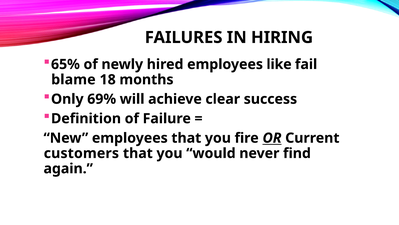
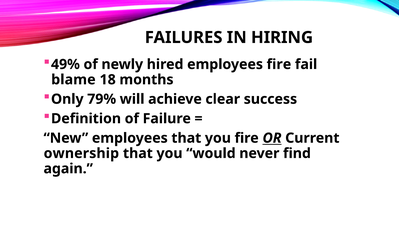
65%: 65% -> 49%
employees like: like -> fire
69%: 69% -> 79%
customers: customers -> ownership
